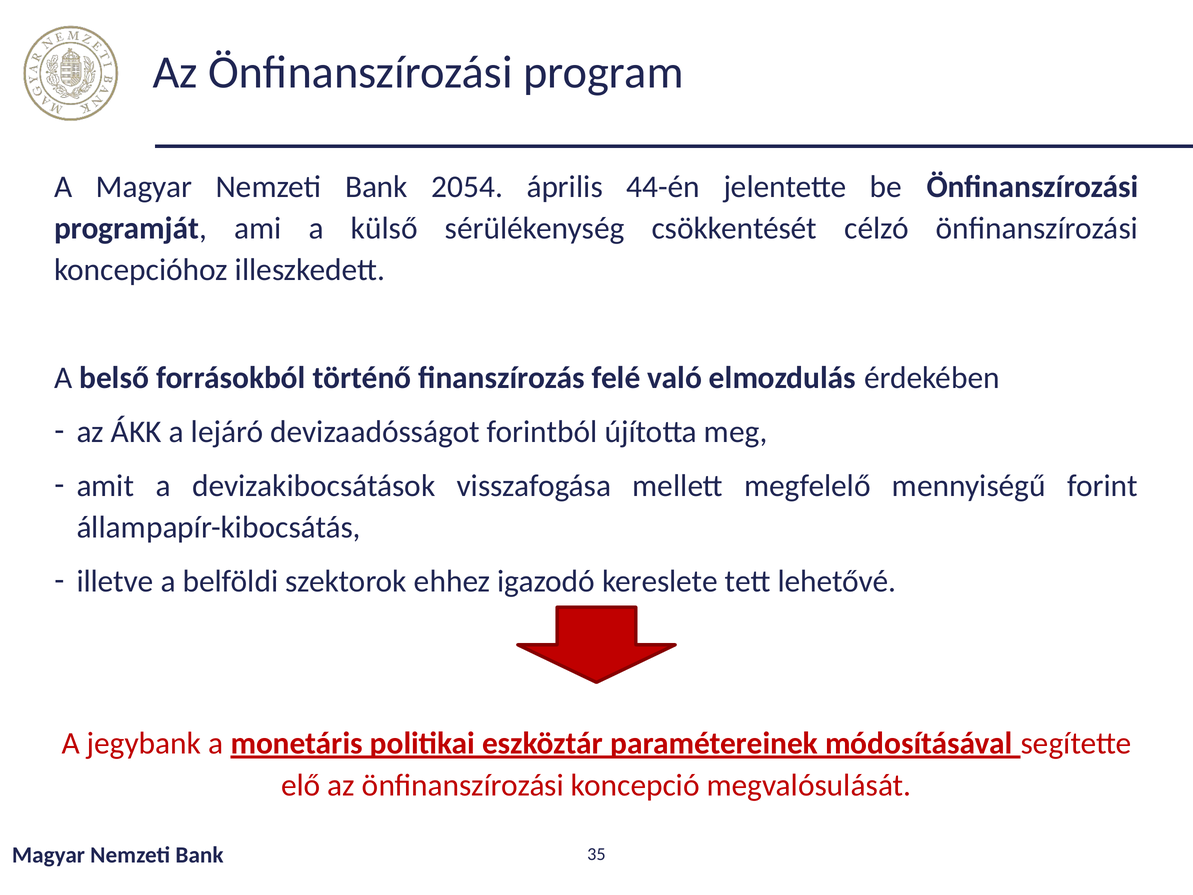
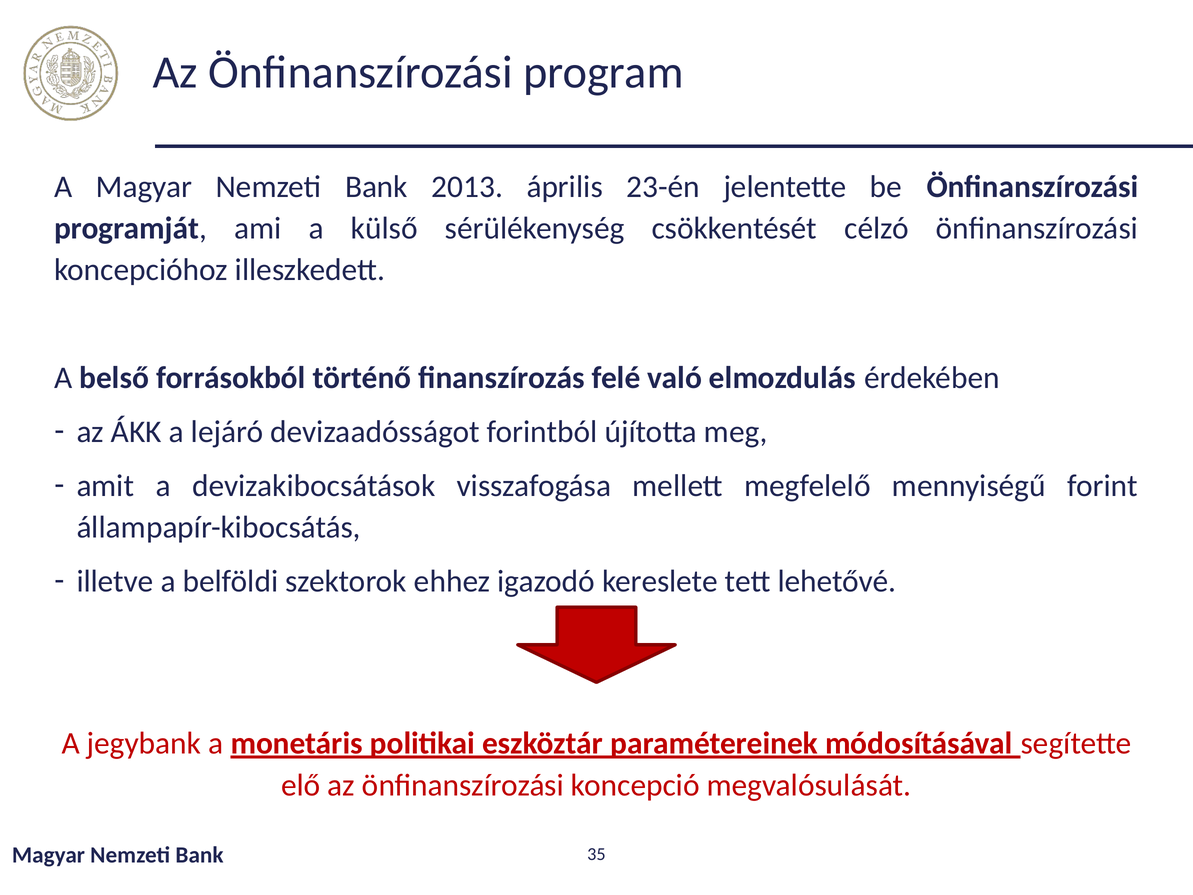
2054: 2054 -> 2013
44-én: 44-én -> 23-én
